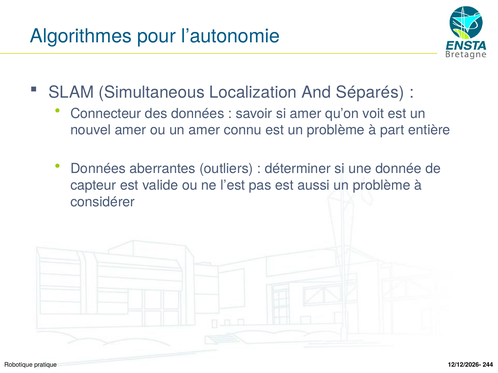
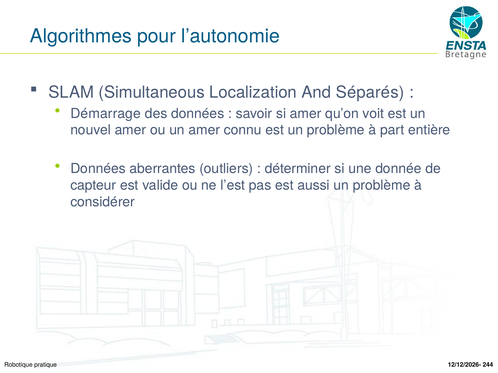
Connecteur: Connecteur -> Démarrage
